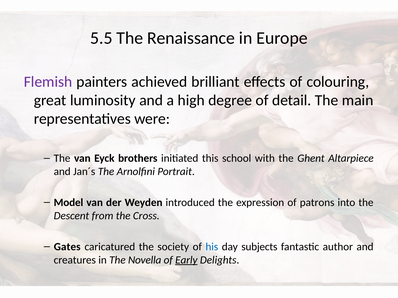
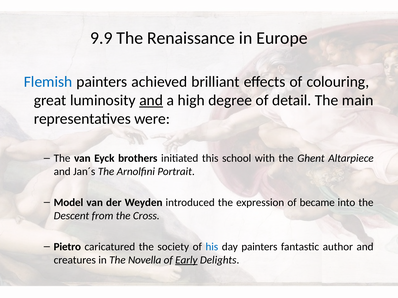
5.5: 5.5 -> 9.9
Flemish colour: purple -> blue
and at (151, 101) underline: none -> present
patrons: patrons -> became
Gates: Gates -> Pietro
day subjects: subjects -> painters
